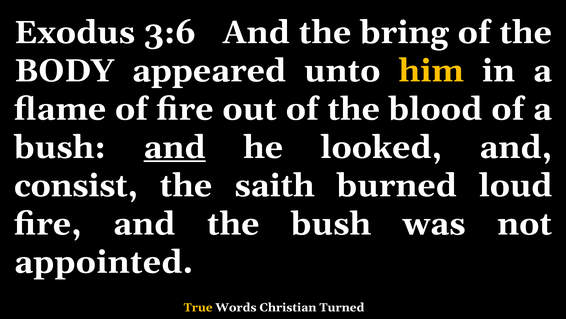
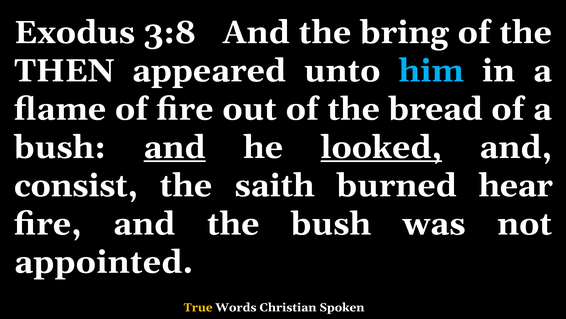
3:6: 3:6 -> 3:8
BODY: BODY -> THEN
him colour: yellow -> light blue
blood: blood -> bread
looked underline: none -> present
loud: loud -> hear
Turned: Turned -> Spoken
